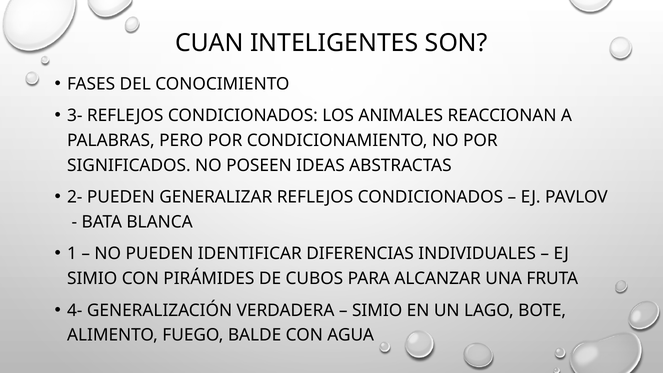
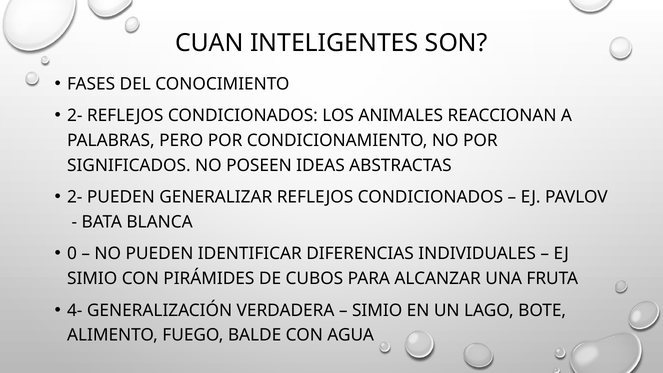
3- at (75, 116): 3- -> 2-
1: 1 -> 0
